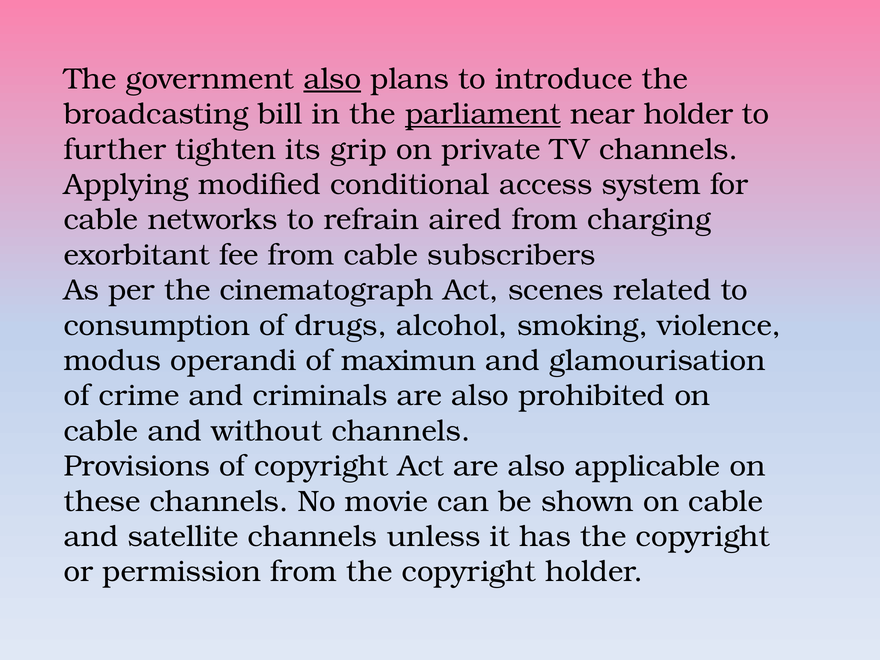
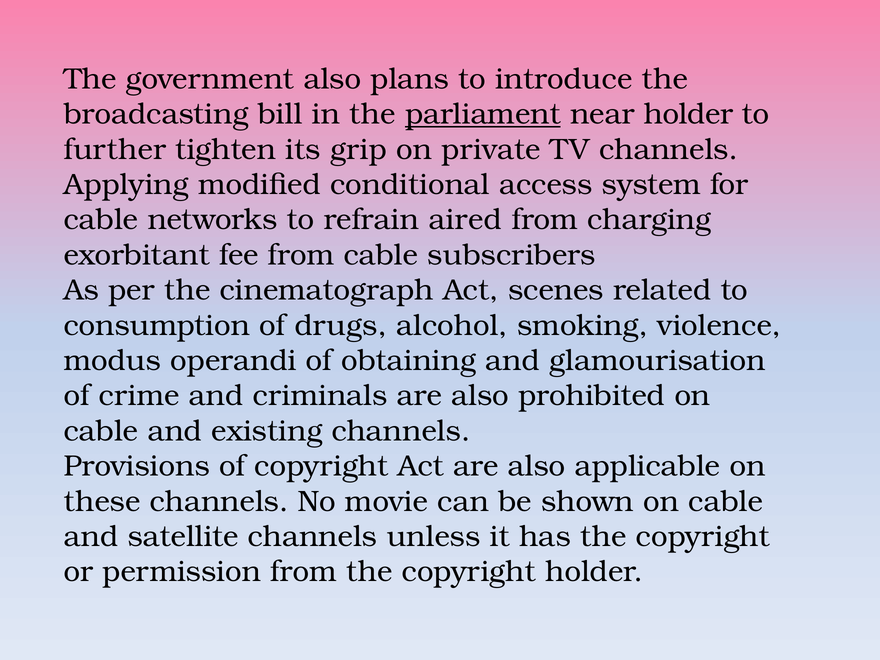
also at (332, 79) underline: present -> none
maximun: maximun -> obtaining
without: without -> existing
